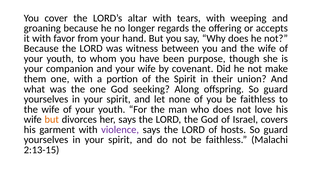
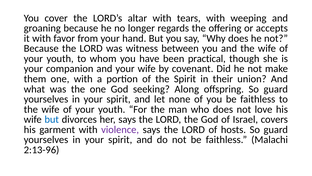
purpose: purpose -> practical
but at (52, 119) colour: orange -> blue
2:13-15: 2:13-15 -> 2:13-96
